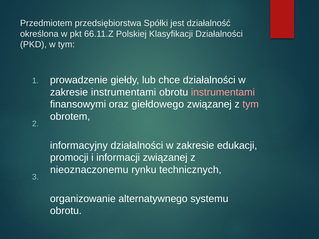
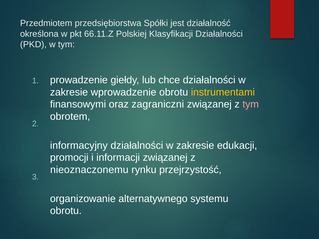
zakresie instrumentami: instrumentami -> wprowadzenie
instrumentami at (223, 92) colour: pink -> yellow
giełdowego: giełdowego -> zagraniczni
technicznych: technicznych -> przejrzystość
